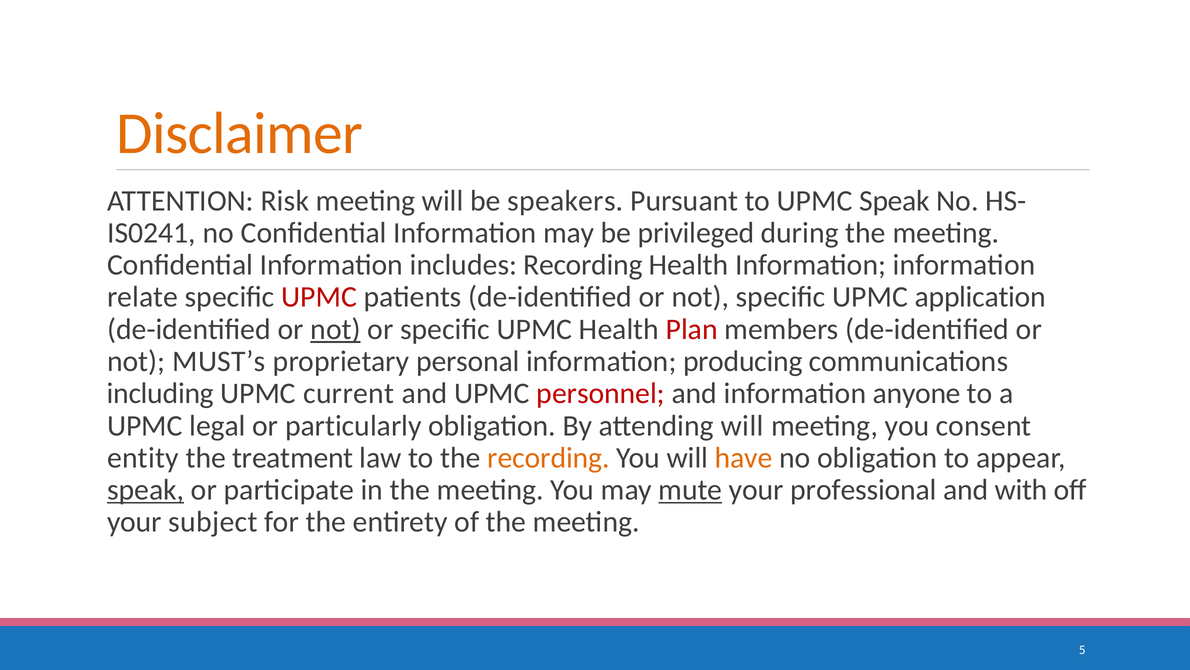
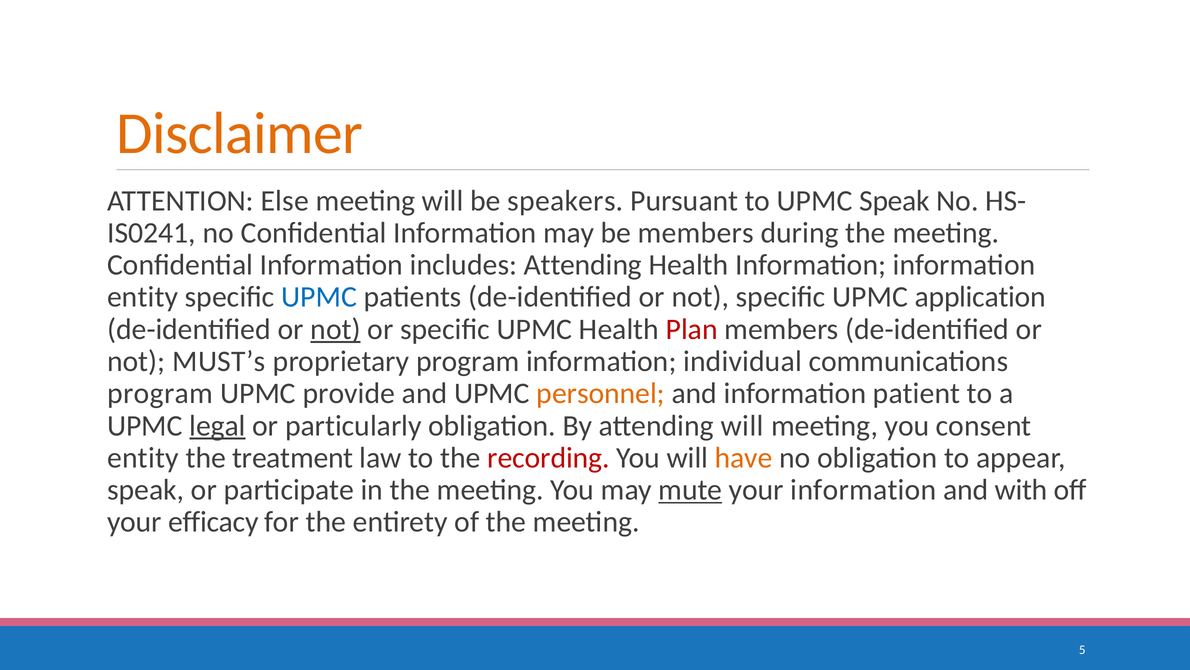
Risk: Risk -> Else
be privileged: privileged -> members
includes Recording: Recording -> Attending
relate at (143, 297): relate -> entity
UPMC at (319, 297) colour: red -> blue
proprietary personal: personal -> program
producing: producing -> individual
including at (160, 393): including -> program
current: current -> provide
personnel colour: red -> orange
anyone: anyone -> patient
legal underline: none -> present
recording at (549, 457) colour: orange -> red
speak at (146, 490) underline: present -> none
your professional: professional -> information
subject: subject -> efficacy
